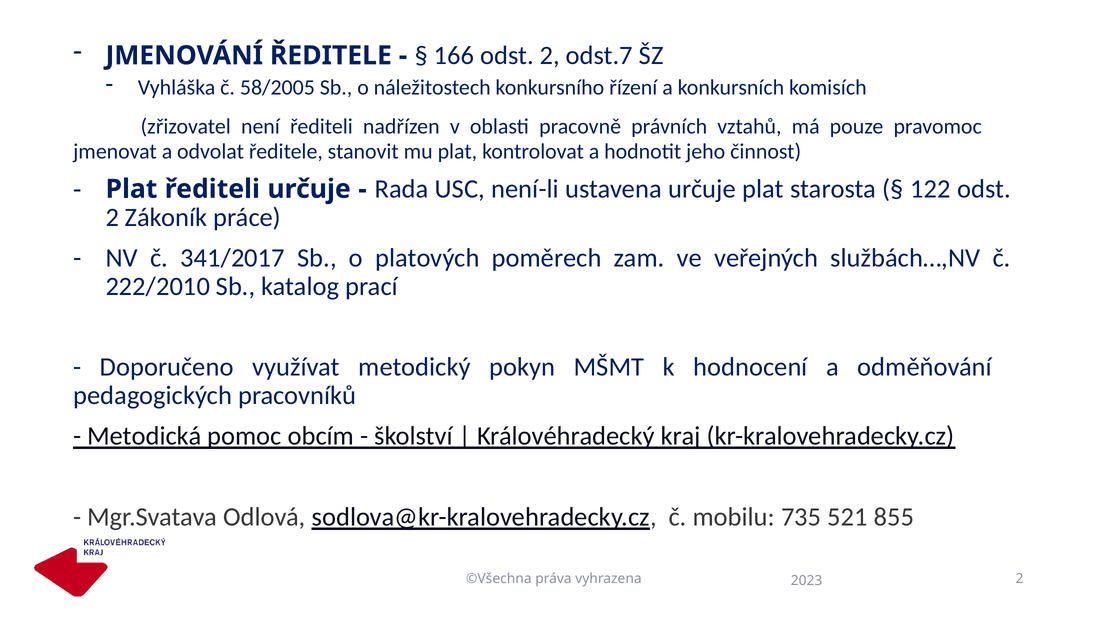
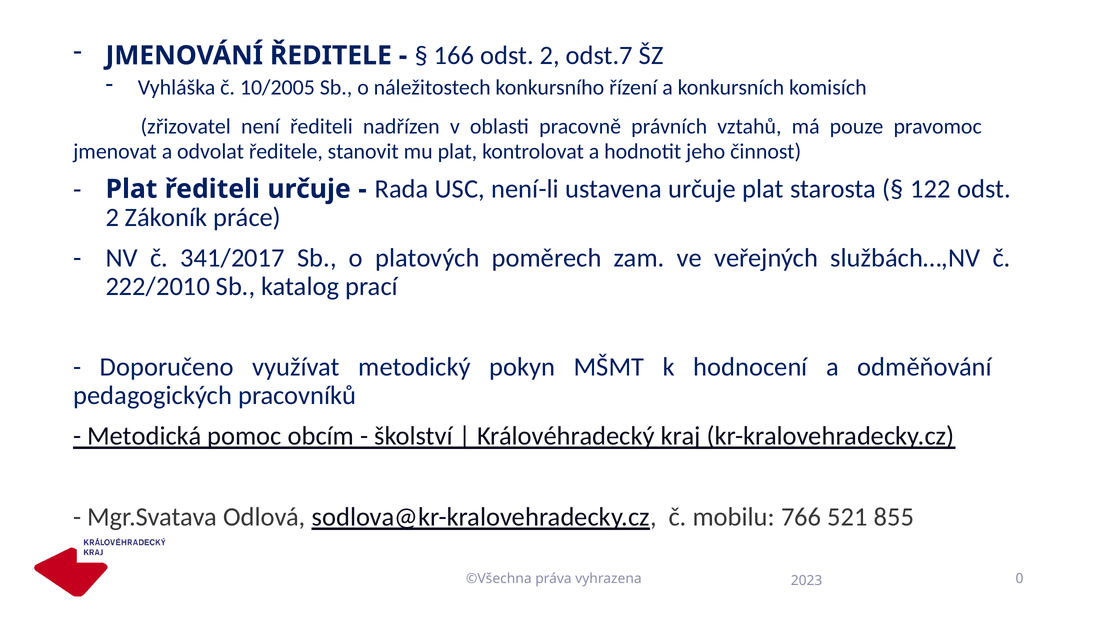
58/2005: 58/2005 -> 10/2005
735: 735 -> 766
vyhrazena 2: 2 -> 0
